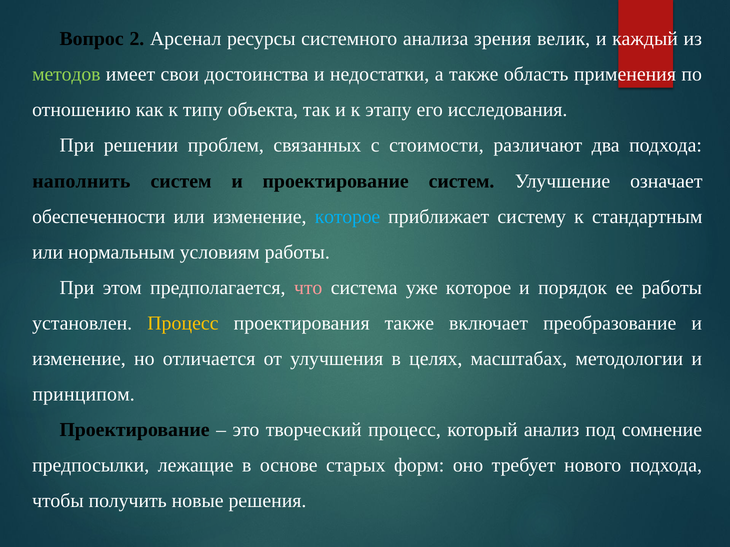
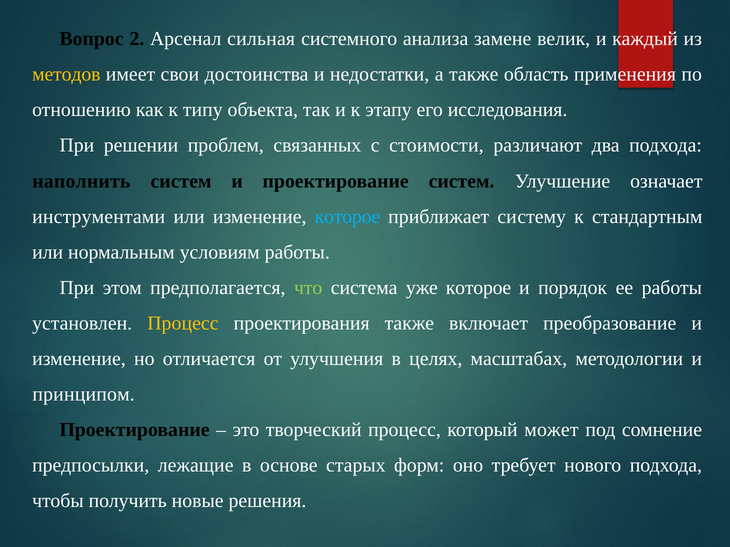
ресурсы: ресурсы -> сильная
зрения: зрения -> замене
методов colour: light green -> yellow
обеспеченности: обеспеченности -> инструментами
что colour: pink -> light green
анализ: анализ -> может
